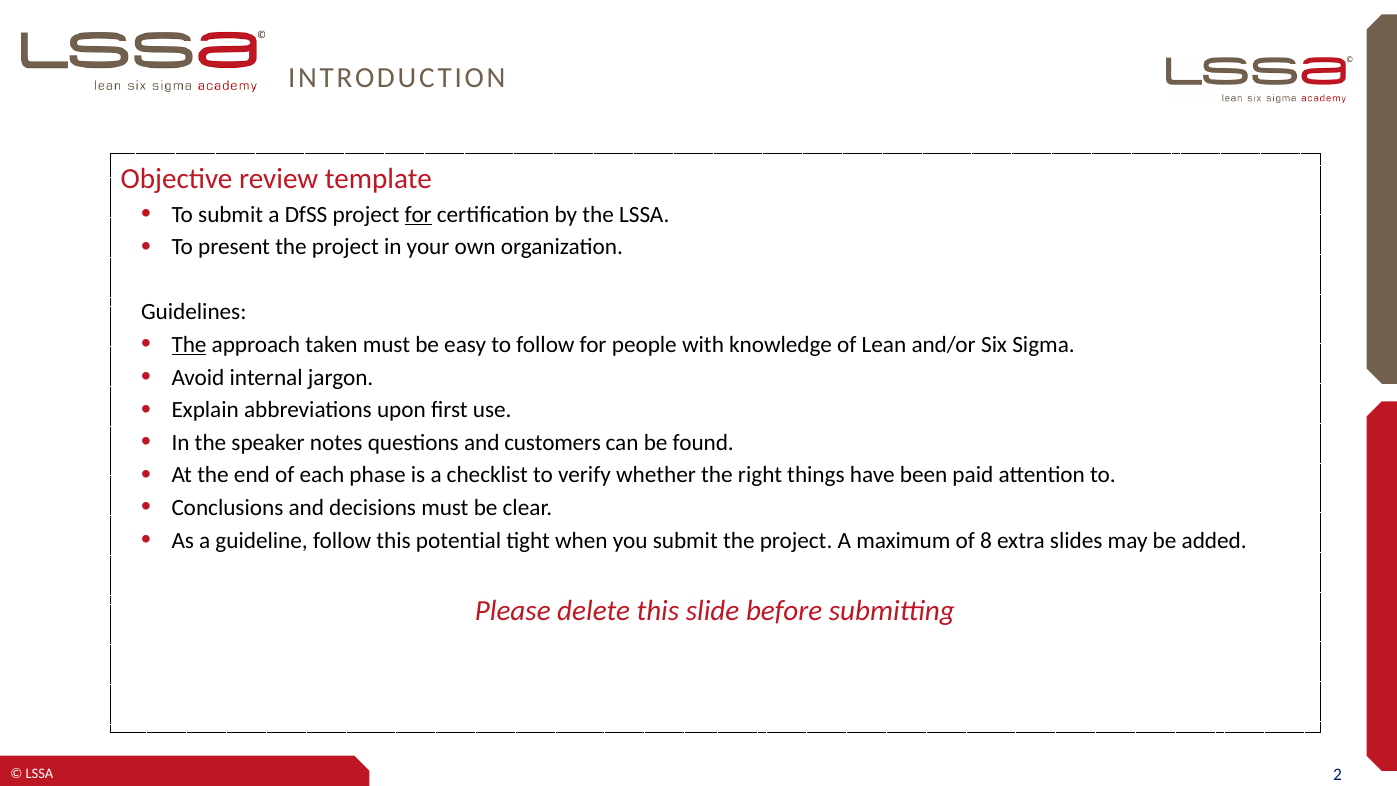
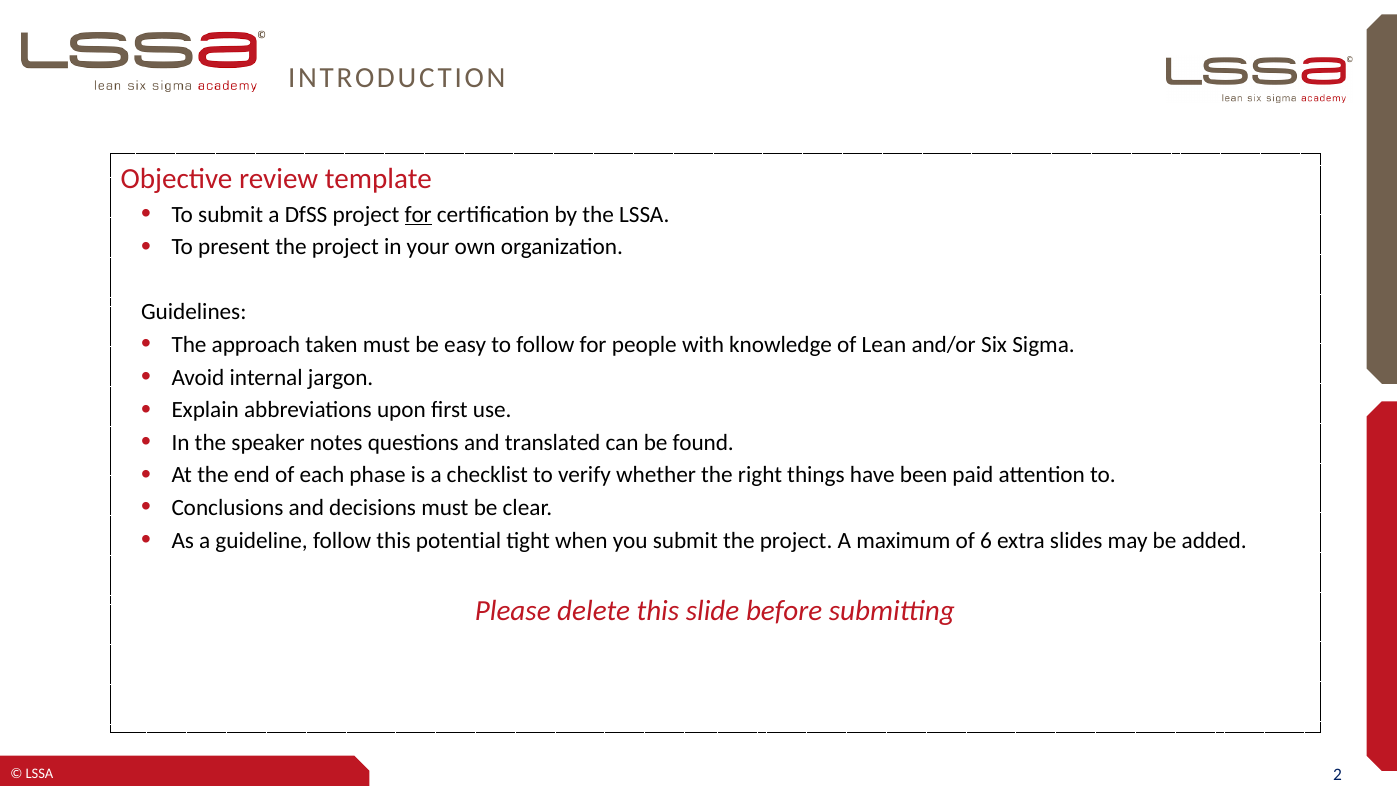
The at (189, 345) underline: present -> none
customers: customers -> translated
8: 8 -> 6
